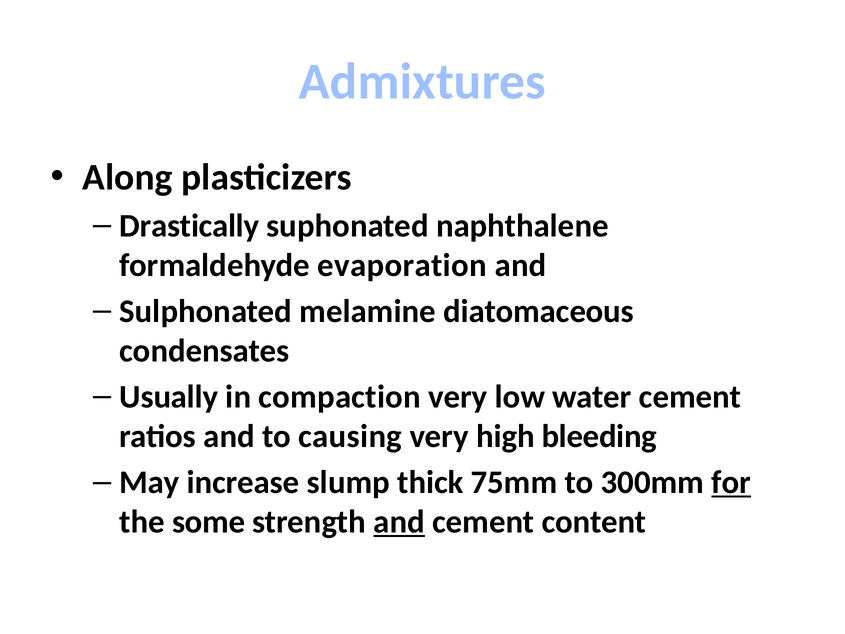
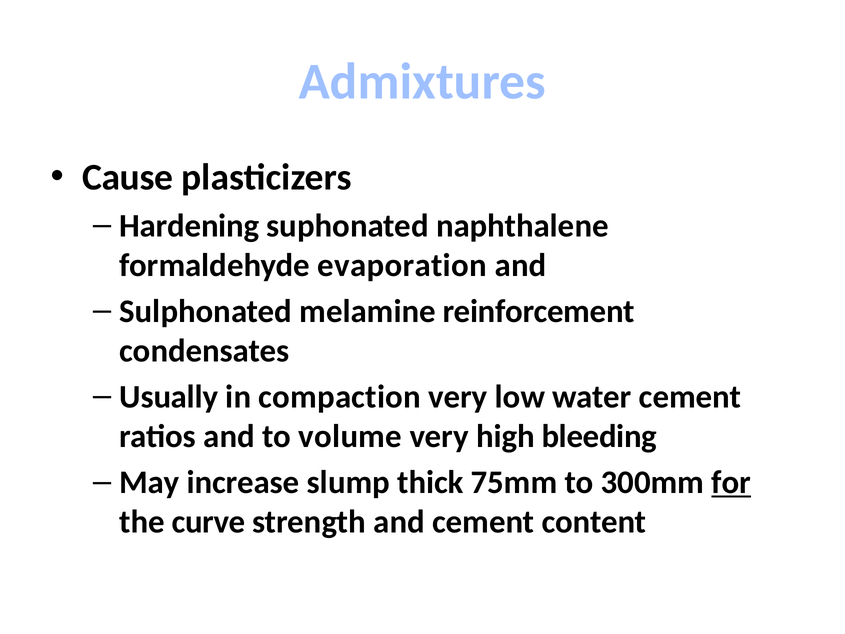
Along: Along -> Cause
Drastically: Drastically -> Hardening
diatomaceous: diatomaceous -> reinforcement
causing: causing -> volume
some: some -> curve
and at (399, 522) underline: present -> none
